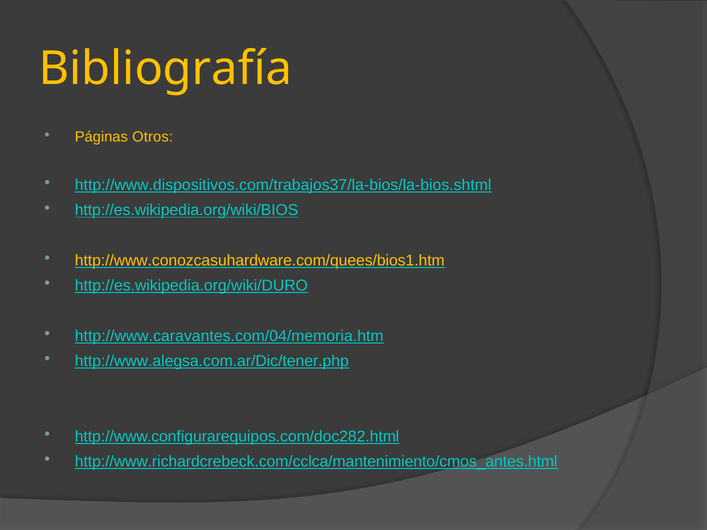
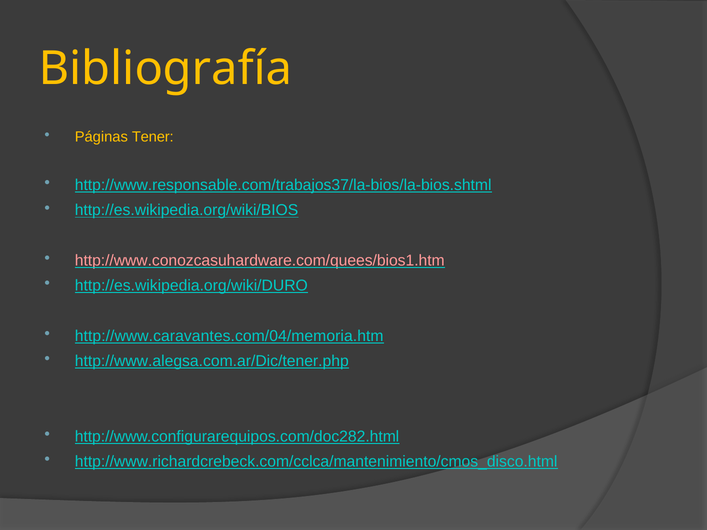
Otros: Otros -> Tener
http://www.dispositivos.com/trabajos37/la-bios/la-bios.shtml: http://www.dispositivos.com/trabajos37/la-bios/la-bios.shtml -> http://www.responsable.com/trabajos37/la-bios/la-bios.shtml
http://www.conozcasuhardware.com/quees/bios1.htm colour: yellow -> pink
http://www.richardcrebeck.com/cclca/mantenimiento/cmos_antes.html: http://www.richardcrebeck.com/cclca/mantenimiento/cmos_antes.html -> http://www.richardcrebeck.com/cclca/mantenimiento/cmos_disco.html
